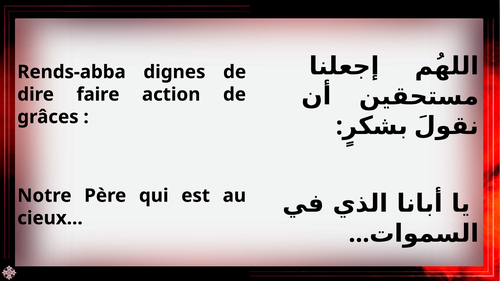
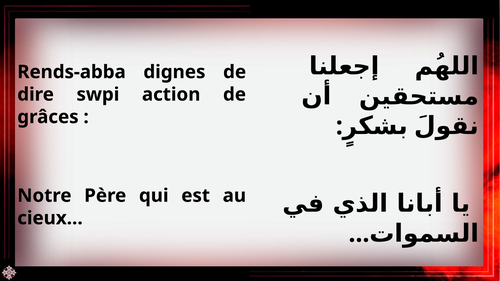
faire: faire -> swpi
